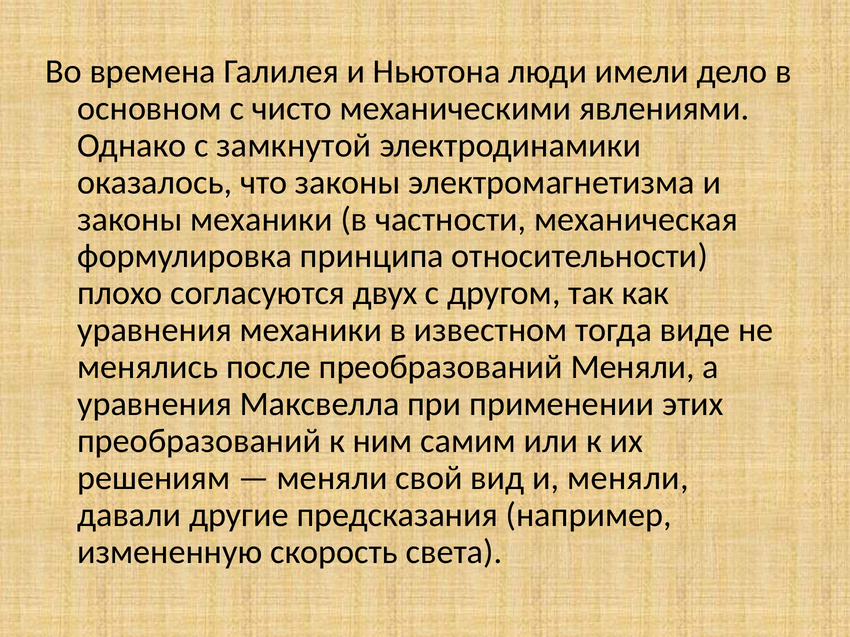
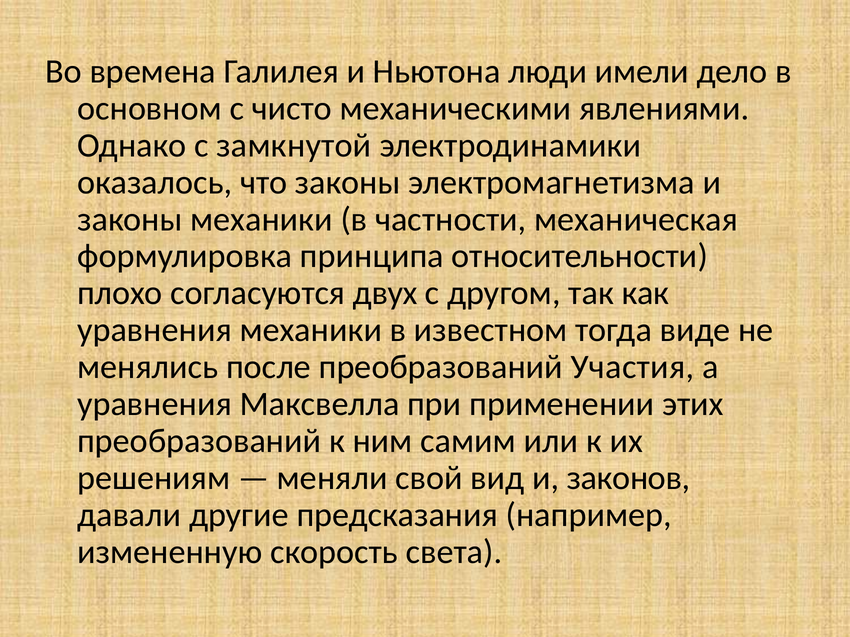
преобразований Меняли: Меняли -> Участия
и меняли: меняли -> законов
